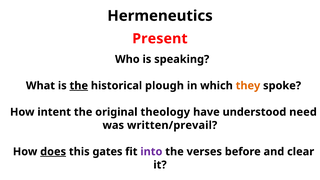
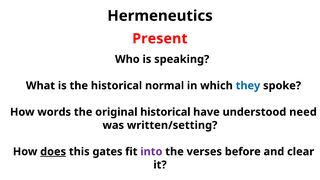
the at (79, 86) underline: present -> none
plough: plough -> normal
they colour: orange -> blue
intent: intent -> words
original theology: theology -> historical
written/prevail: written/prevail -> written/setting
